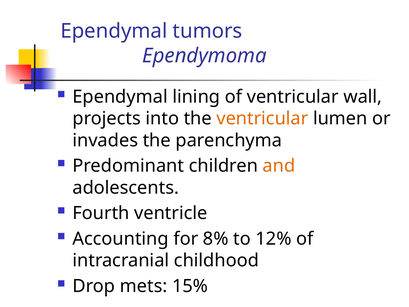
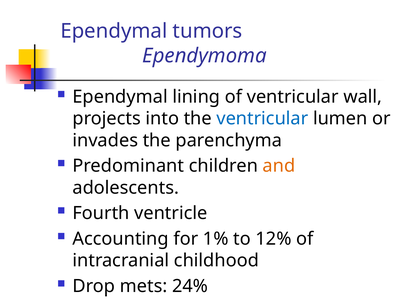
ventricular at (262, 119) colour: orange -> blue
8%: 8% -> 1%
15%: 15% -> 24%
